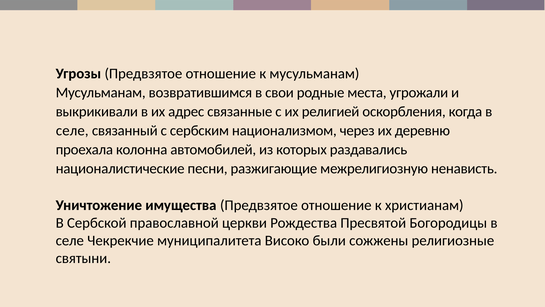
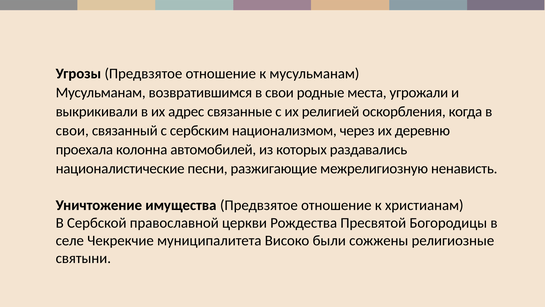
селе at (72, 130): селе -> свои
